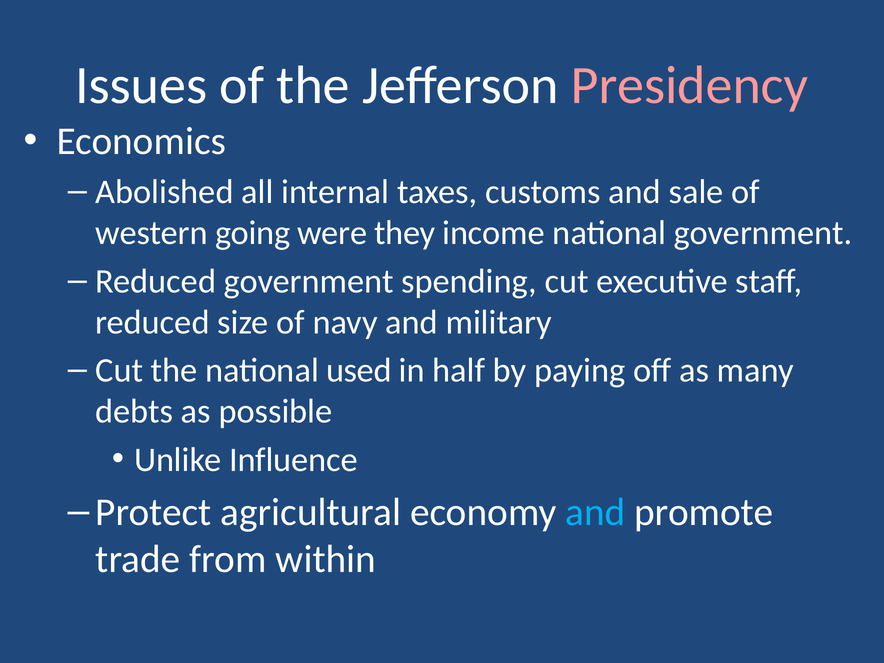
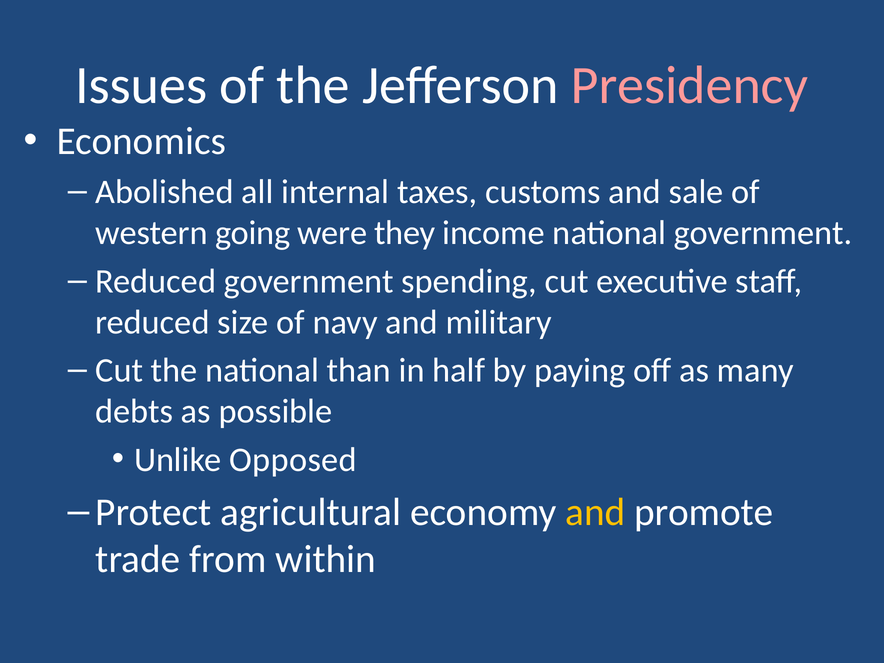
used: used -> than
Influence: Influence -> Opposed
and at (595, 512) colour: light blue -> yellow
